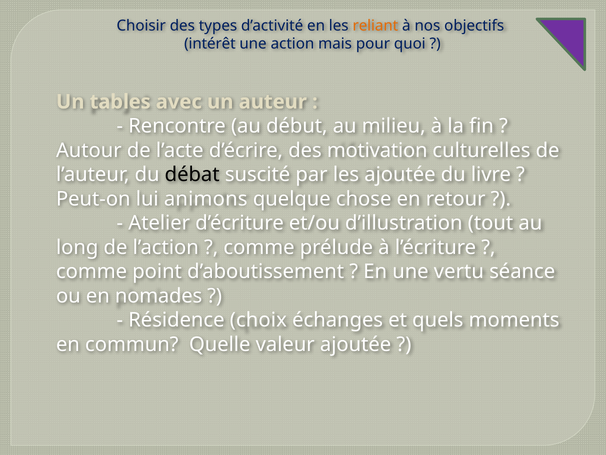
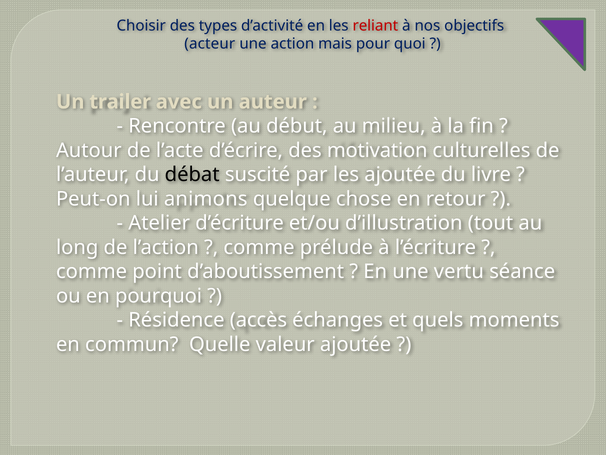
reliant colour: orange -> red
intérêt: intérêt -> acteur
tables: tables -> trailer
nomades: nomades -> pourquoi
choix: choix -> accès
